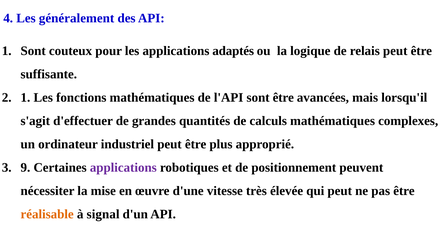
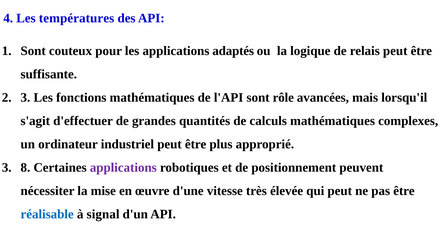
généralement: généralement -> températures
2 1: 1 -> 3
sont être: être -> rôle
9: 9 -> 8
réalisable colour: orange -> blue
